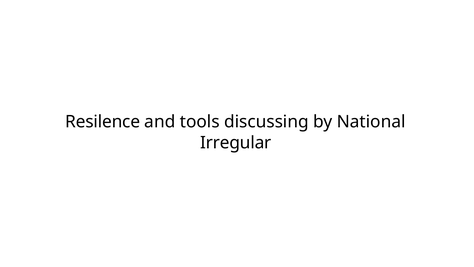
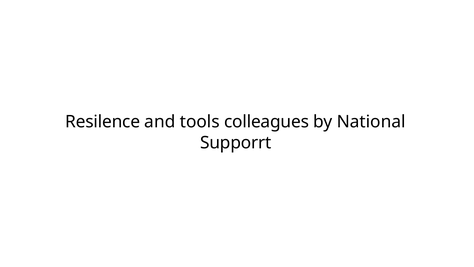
discussing: discussing -> colleagues
Irregular: Irregular -> Supporrt
